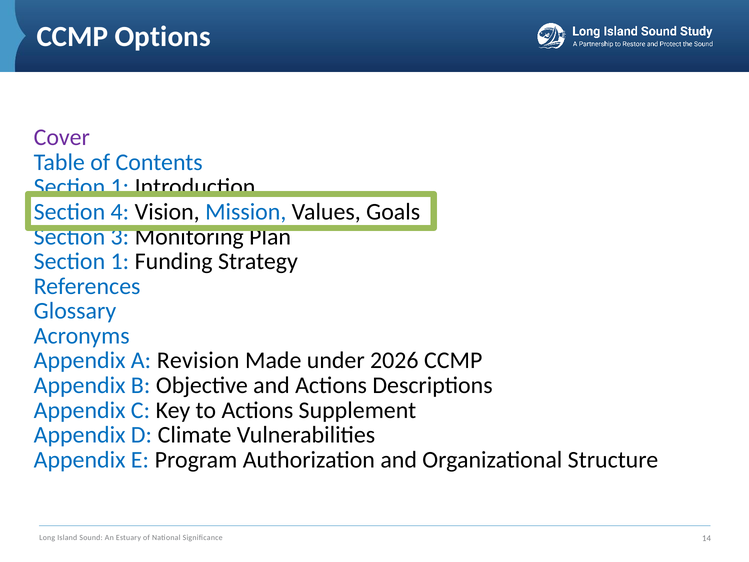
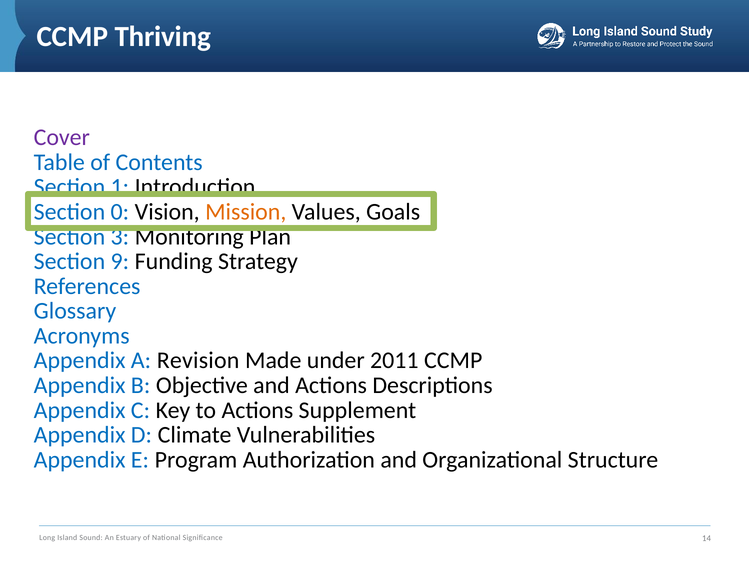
Options: Options -> Thriving
4: 4 -> 0
Mission colour: blue -> orange
1 at (120, 261): 1 -> 9
2026: 2026 -> 2011
